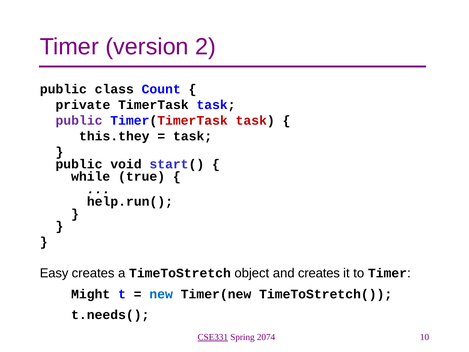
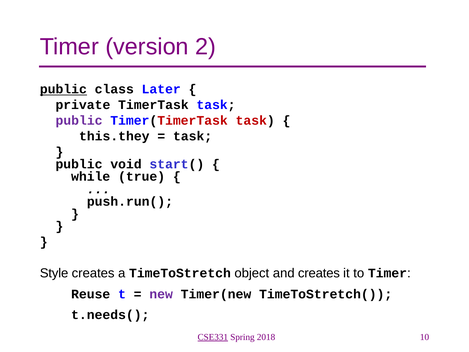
public at (63, 89) underline: none -> present
Count: Count -> Later
help.run(: help.run( -> push.run(
Easy: Easy -> Style
Might: Might -> Reuse
new colour: blue -> purple
2074: 2074 -> 2018
